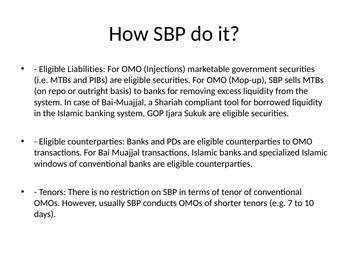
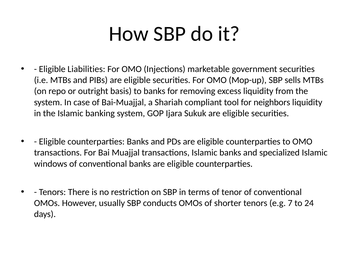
borrowed: borrowed -> neighbors
10: 10 -> 24
